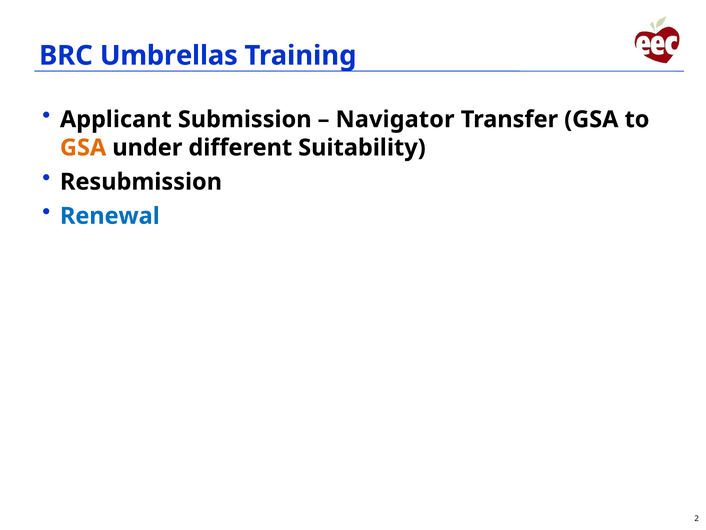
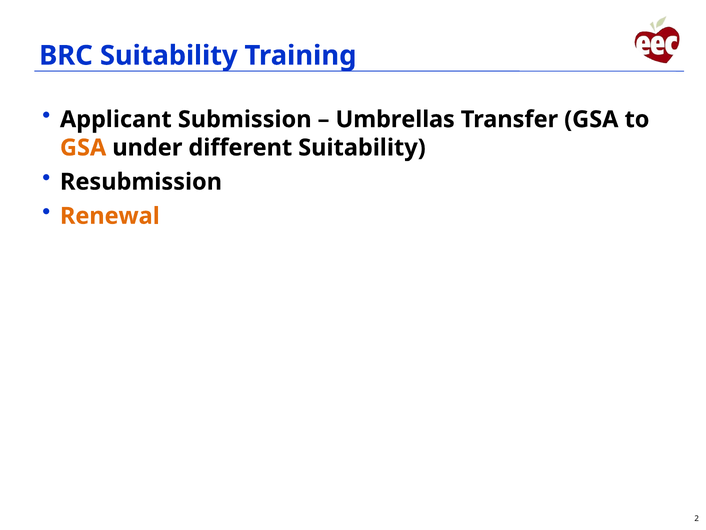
BRC Umbrellas: Umbrellas -> Suitability
Navigator: Navigator -> Umbrellas
Renewal colour: blue -> orange
